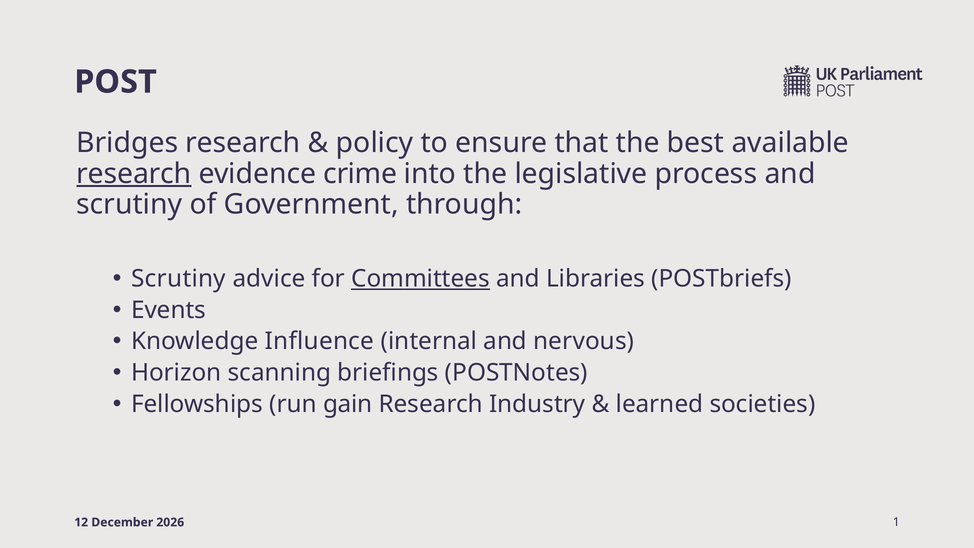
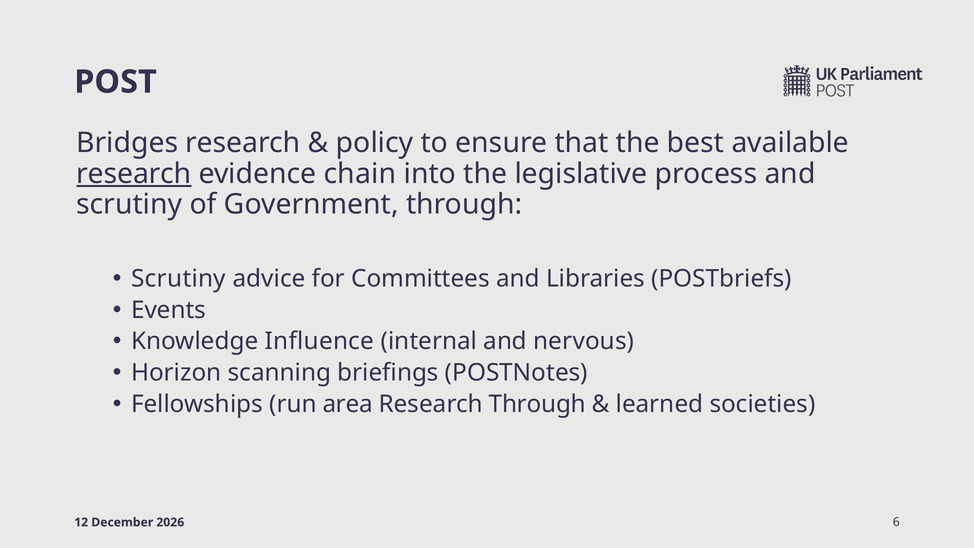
crime: crime -> chain
Committees underline: present -> none
gain: gain -> area
Research Industry: Industry -> Through
1: 1 -> 6
